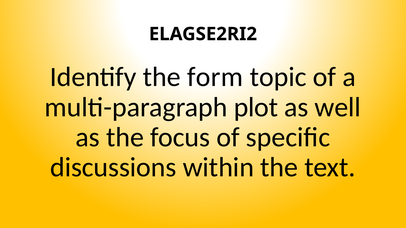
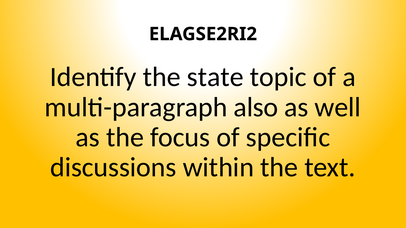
form: form -> state
plot: plot -> also
